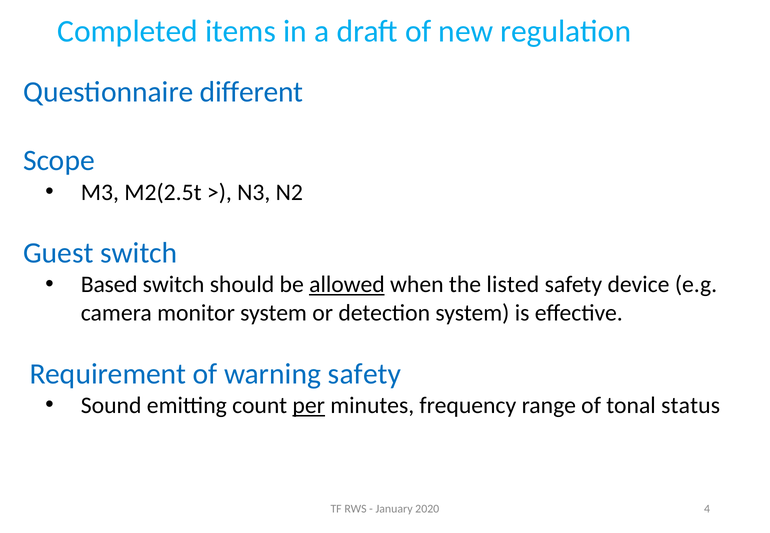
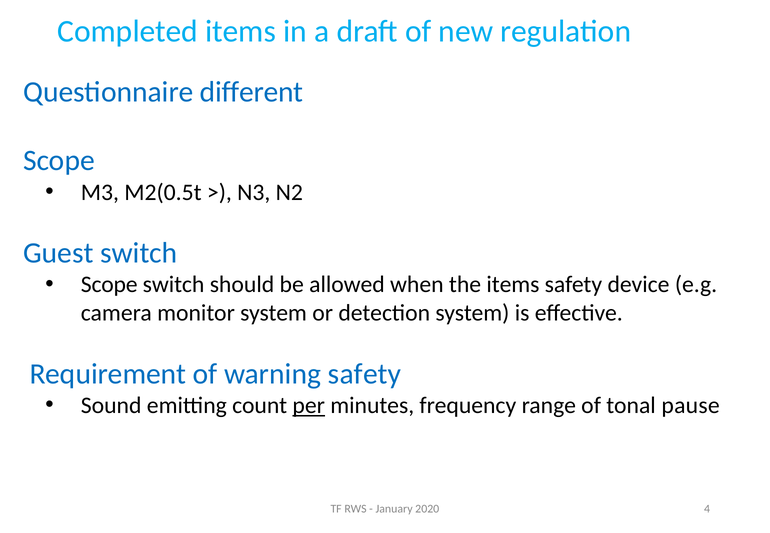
M2(2.5t: M2(2.5t -> M2(0.5t
Based at (109, 285): Based -> Scope
allowed underline: present -> none
the listed: listed -> items
status: status -> pause
